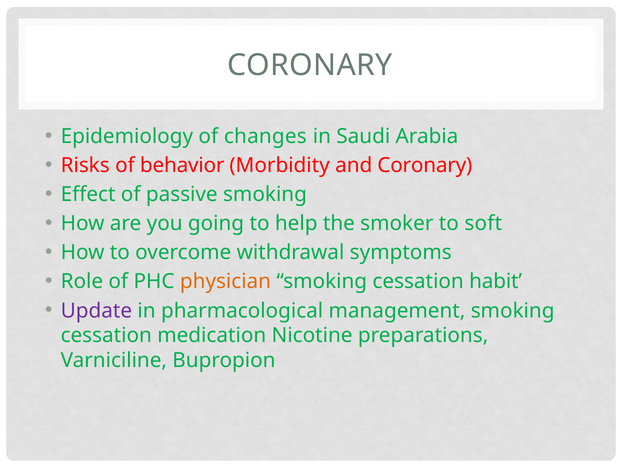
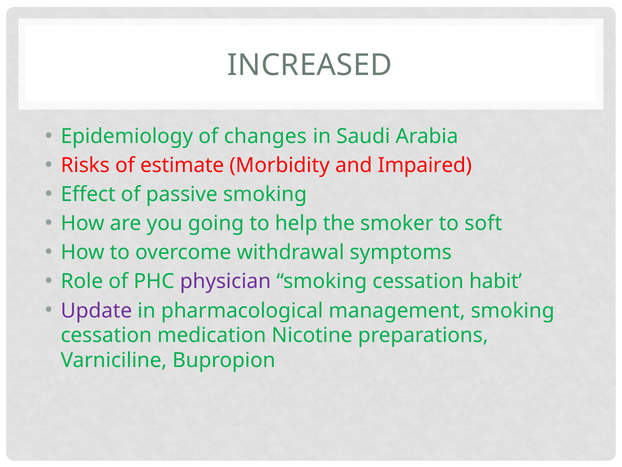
CORONARY at (310, 65): CORONARY -> INCREASED
behavior: behavior -> estimate
and Coronary: Coronary -> Impaired
physician colour: orange -> purple
